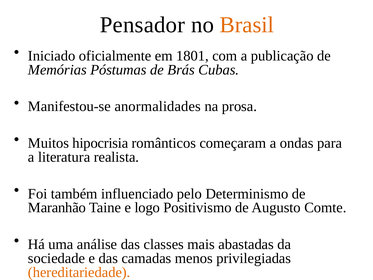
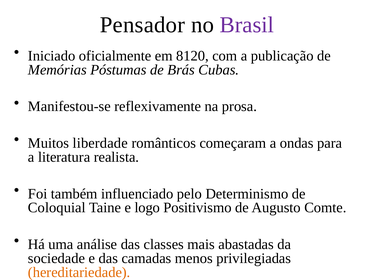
Brasil colour: orange -> purple
1801: 1801 -> 8120
anormalidades: anormalidades -> reflexivamente
hipocrisia: hipocrisia -> liberdade
Maranhão: Maranhão -> Coloquial
